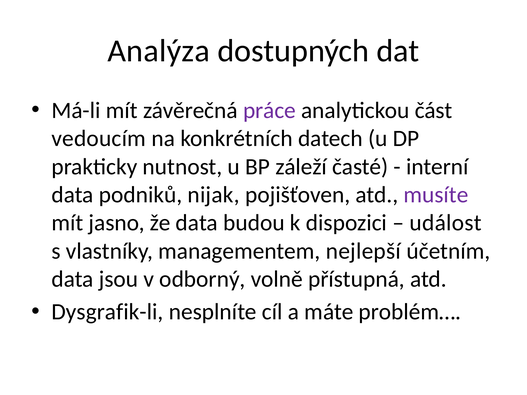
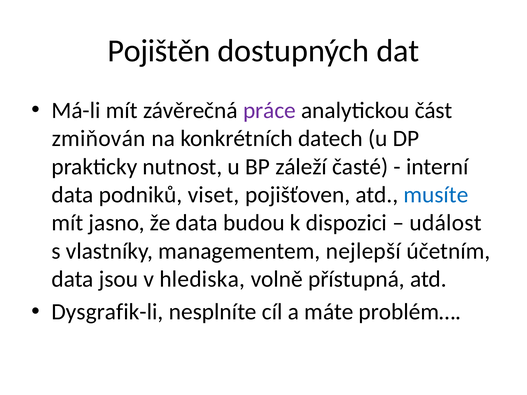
Analýza: Analýza -> Pojištěn
vedoucím: vedoucím -> zmiňován
nijak: nijak -> viset
musíte colour: purple -> blue
odborný: odborný -> hlediska
